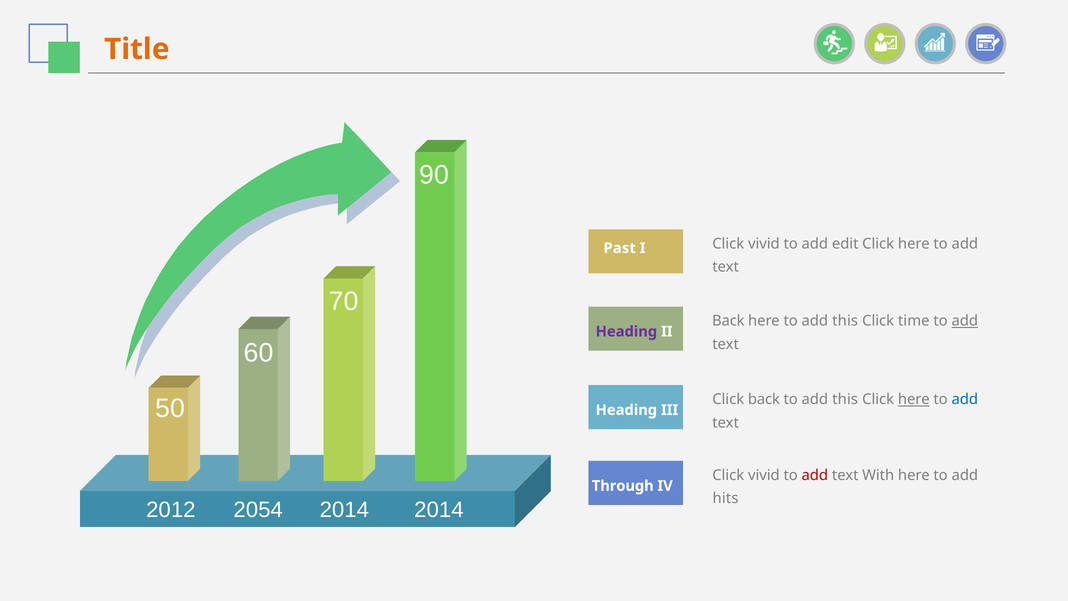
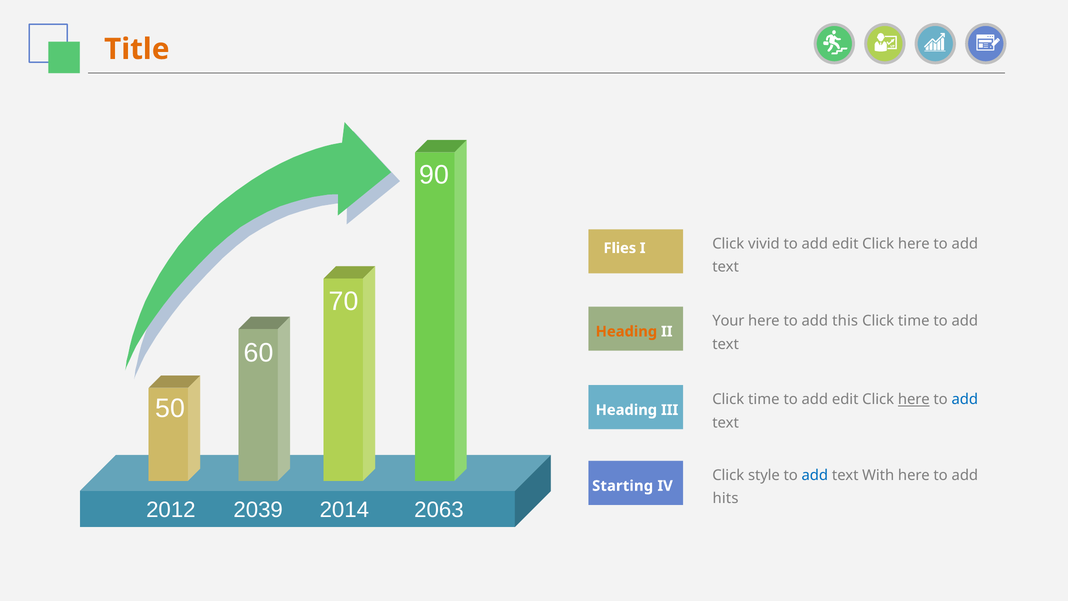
Past: Past -> Flies
Back at (728, 321): Back -> Your
add at (965, 321) underline: present -> none
Heading at (626, 331) colour: purple -> orange
back at (764, 399): back -> time
this at (845, 399): this -> edit
vivid at (764, 475): vivid -> style
add at (815, 475) colour: red -> blue
Through: Through -> Starting
2054: 2054 -> 2039
2014 2014: 2014 -> 2063
